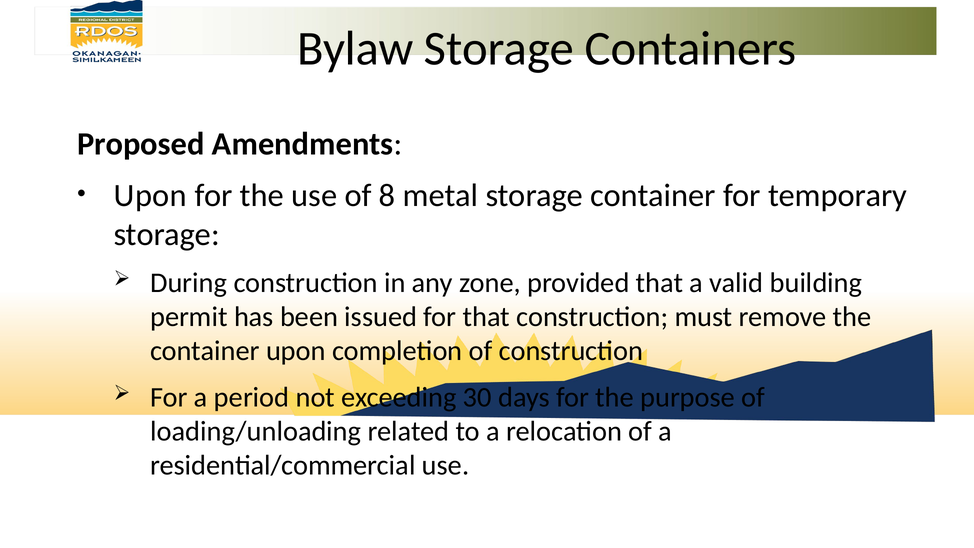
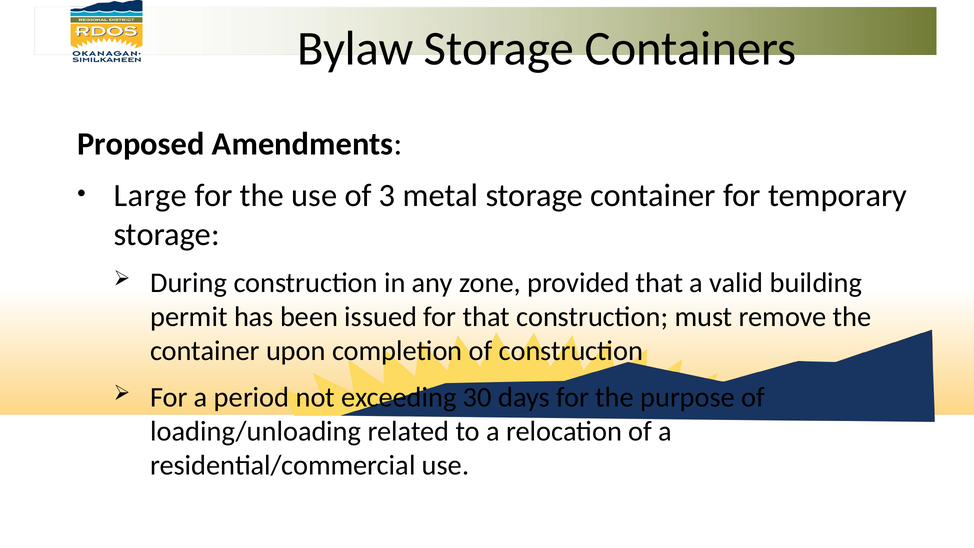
Upon at (150, 195): Upon -> Large
8: 8 -> 3
